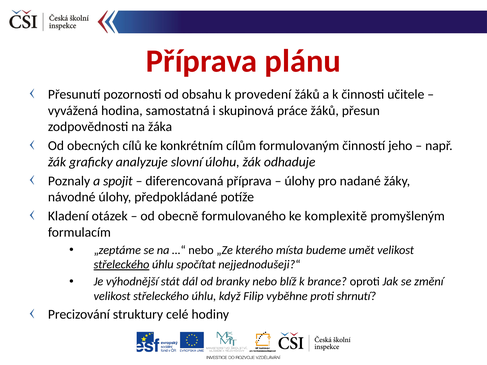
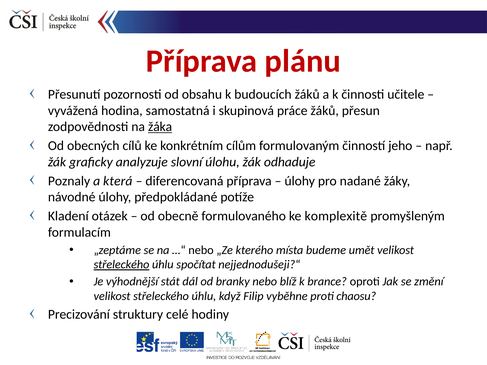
provedení: provedení -> budoucích
žáka underline: none -> present
spojit: spojit -> která
shrnutí: shrnutí -> chaosu
